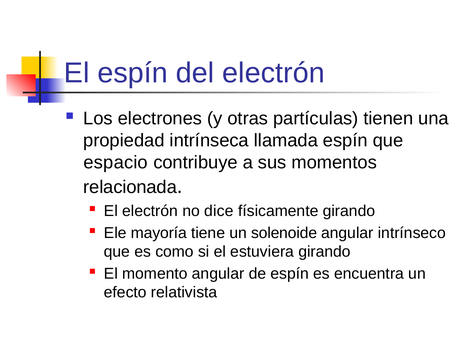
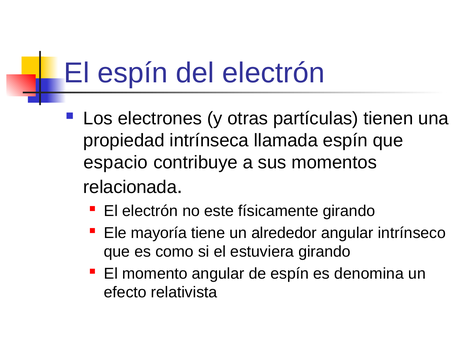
dice: dice -> este
solenoide: solenoide -> alrededor
encuentra: encuentra -> denomina
